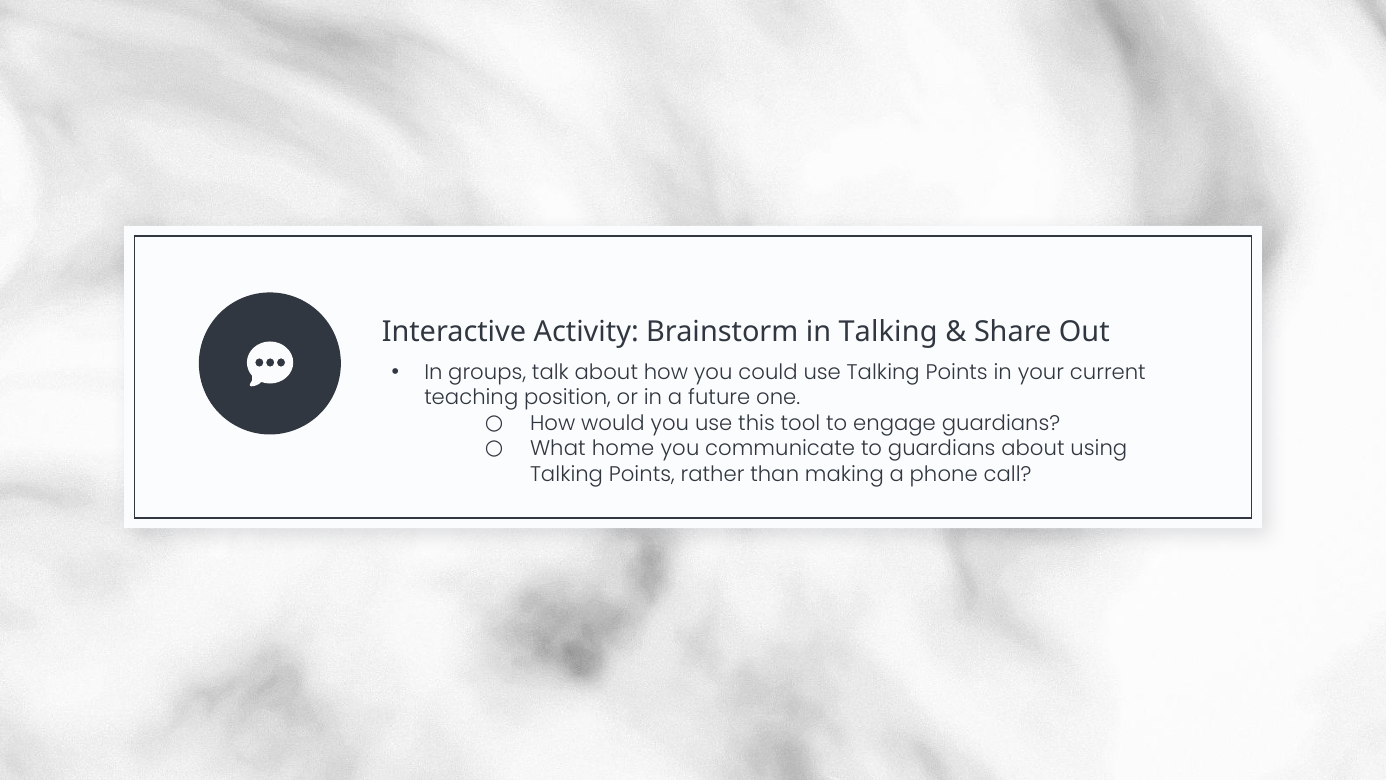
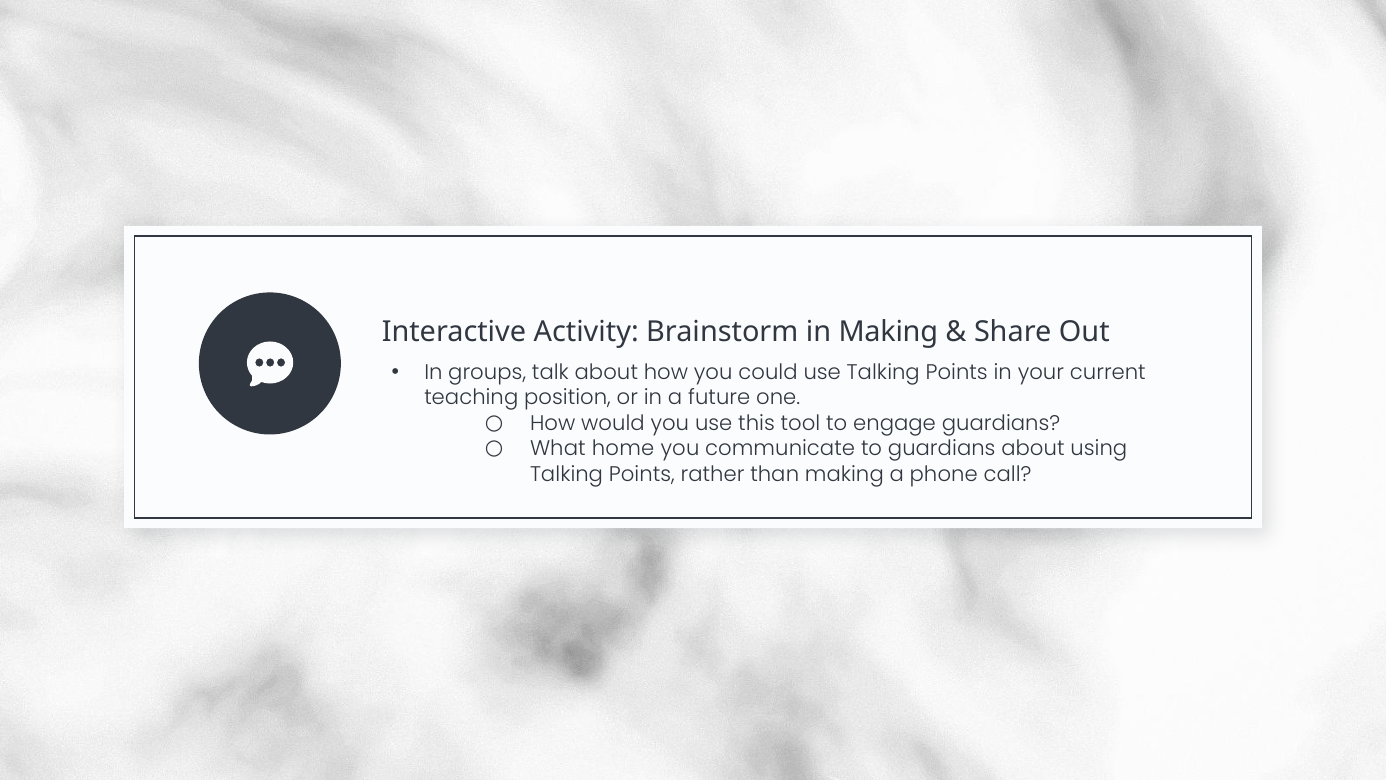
in Talking: Talking -> Making
